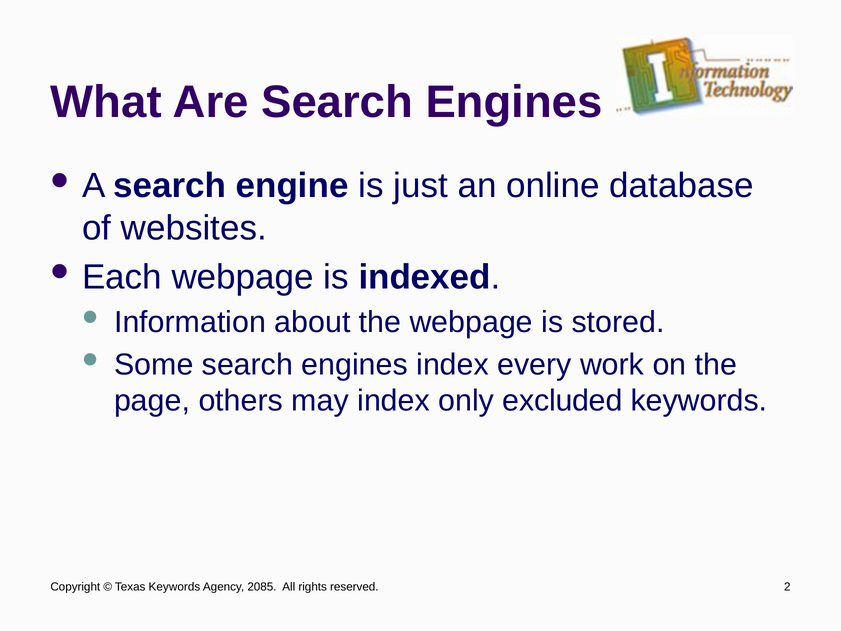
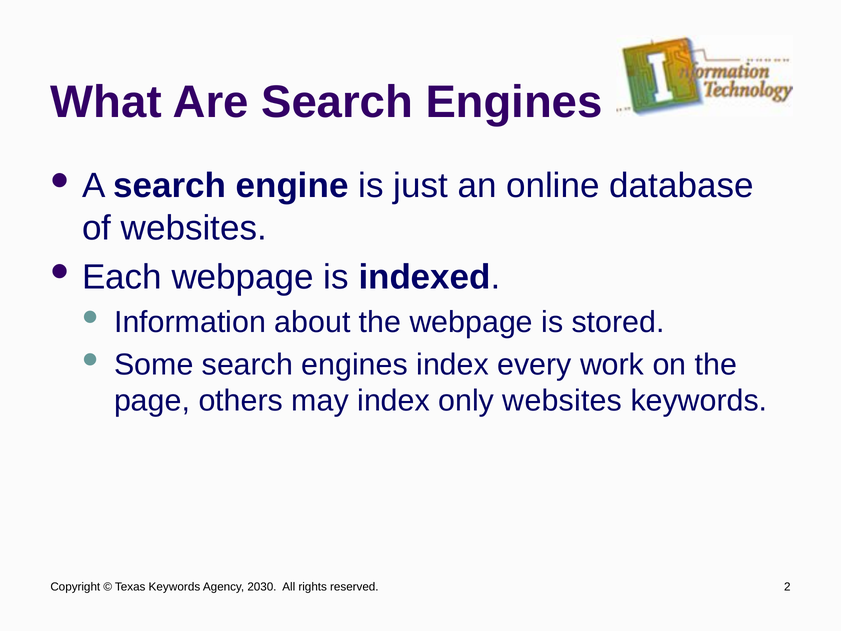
only excluded: excluded -> websites
2085: 2085 -> 2030
